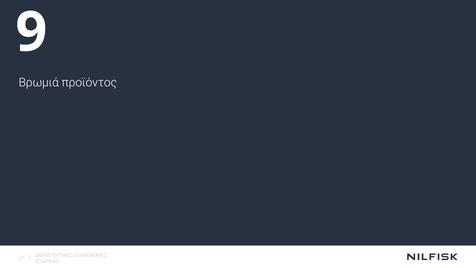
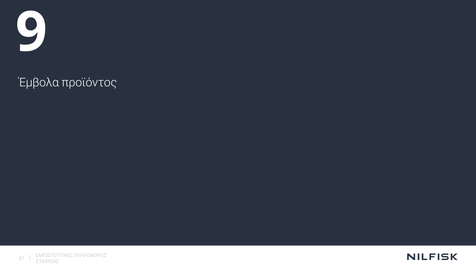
Βρωμιά: Βρωμιά -> Έμβολα
